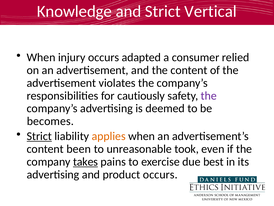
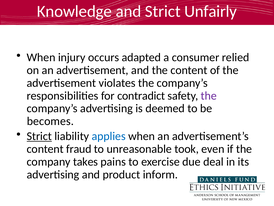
Vertical: Vertical -> Unfairly
cautiously: cautiously -> contradict
applies colour: orange -> blue
been: been -> fraud
takes underline: present -> none
best: best -> deal
product occurs: occurs -> inform
